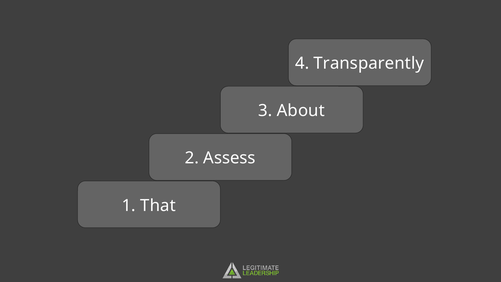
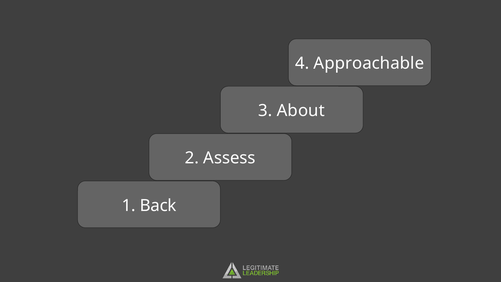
Transparently: Transparently -> Approachable
That: That -> Back
